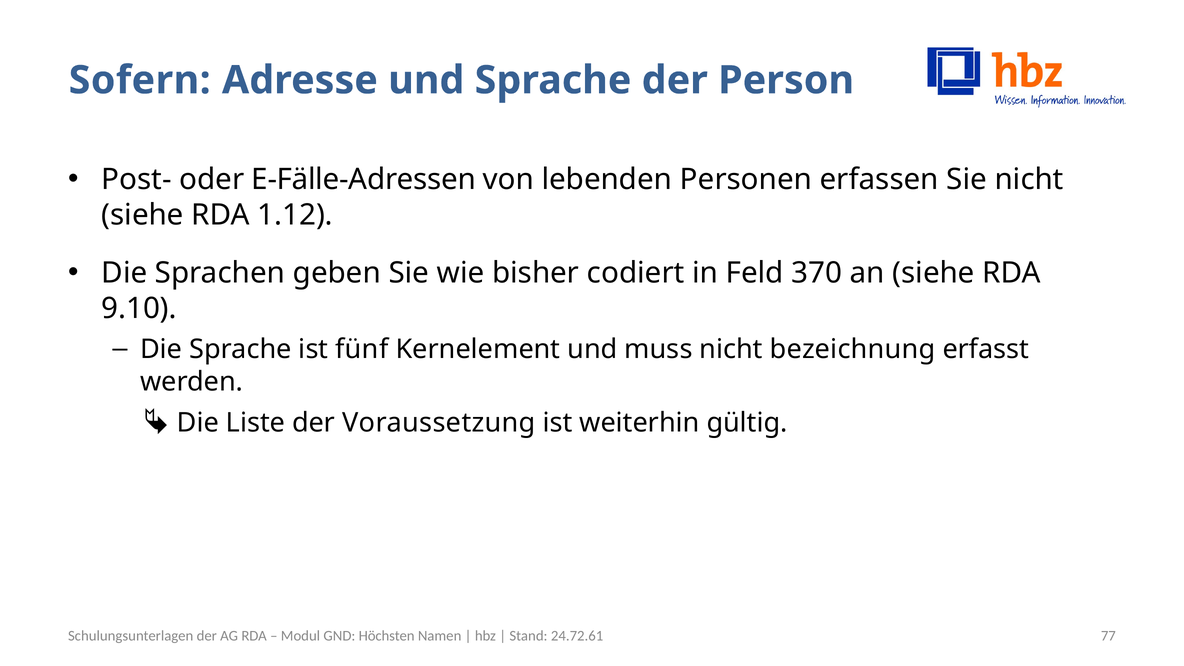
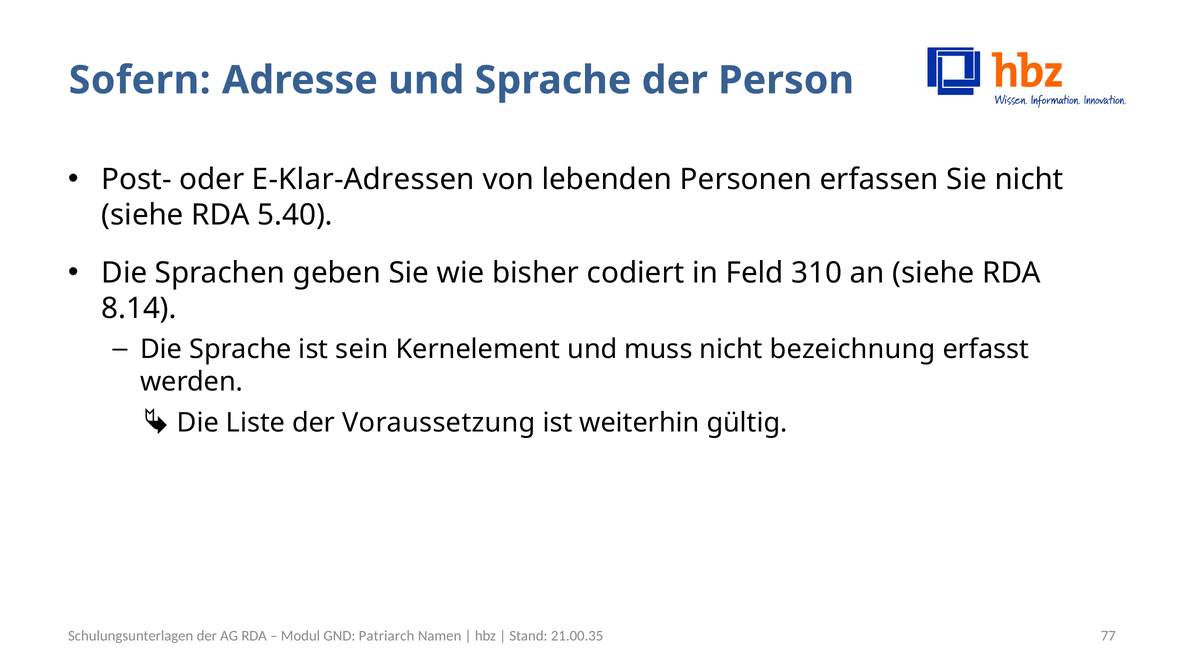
E-Fälle-Adressen: E-Fälle-Adressen -> E-Klar-Adressen
1.12: 1.12 -> 5.40
370: 370 -> 310
9.10: 9.10 -> 8.14
fünf: fünf -> sein
Höchsten: Höchsten -> Patriarch
24.72.61: 24.72.61 -> 21.00.35
